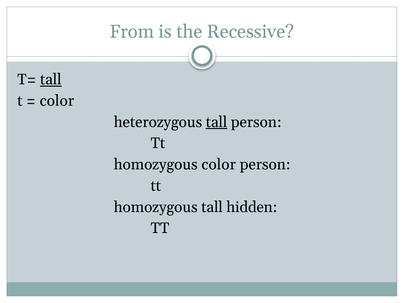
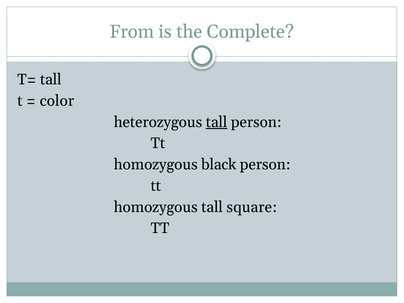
Recessive: Recessive -> Complete
tall at (51, 80) underline: present -> none
homozygous color: color -> black
hidden: hidden -> square
